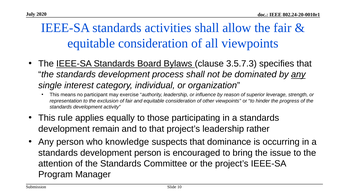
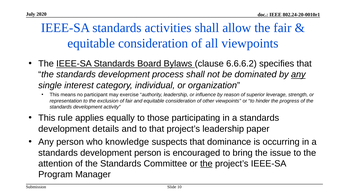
3.5.7.3: 3.5.7.3 -> 6.6.6.2
remain: remain -> details
rather: rather -> paper
the at (206, 163) underline: none -> present
